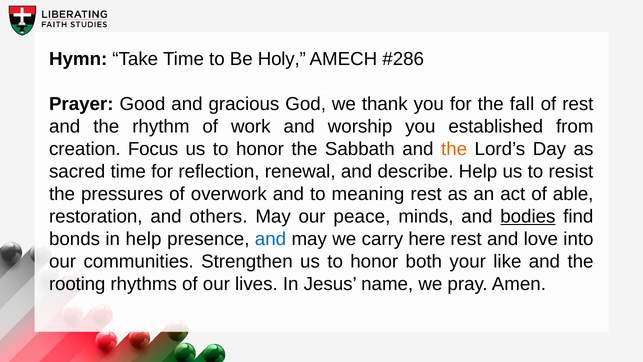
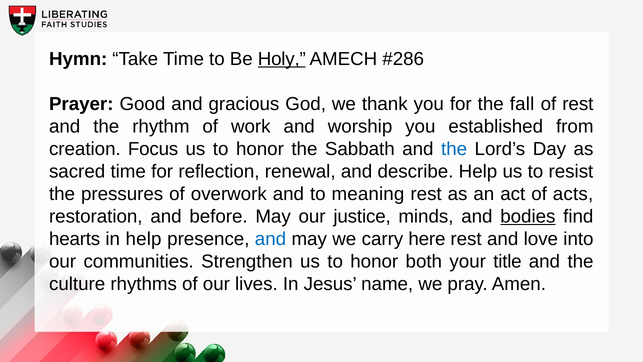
Holy underline: none -> present
the at (454, 149) colour: orange -> blue
able: able -> acts
others: others -> before
peace: peace -> justice
bonds: bonds -> hearts
like: like -> title
rooting: rooting -> culture
